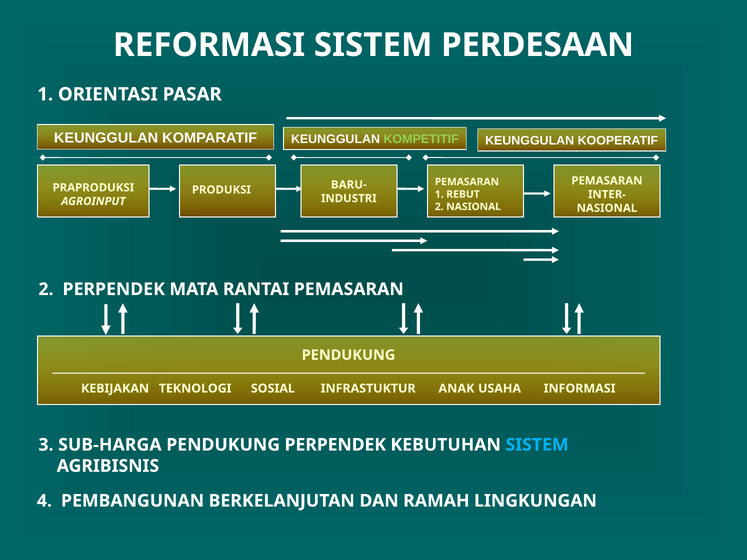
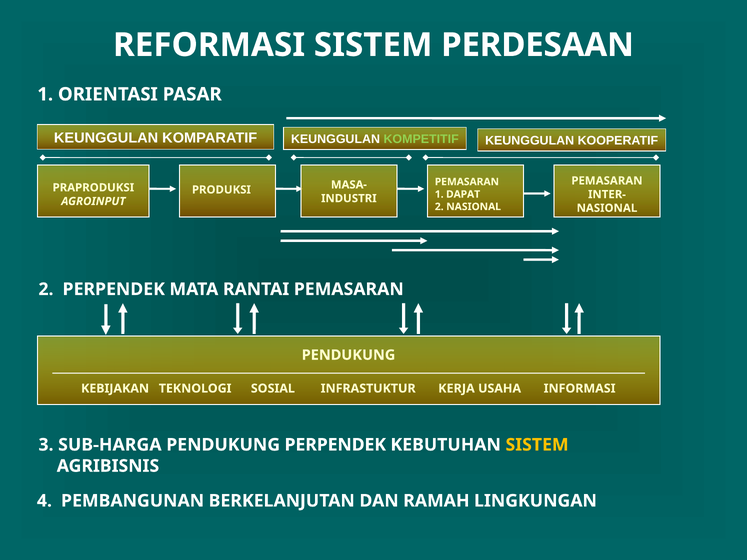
BARU-: BARU- -> MASA-
REBUT: REBUT -> DAPAT
ANAK: ANAK -> KERJA
SISTEM at (537, 445) colour: light blue -> yellow
